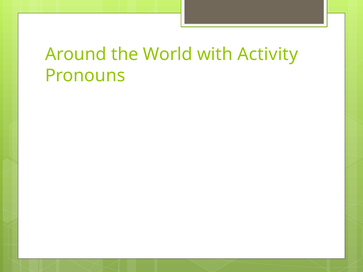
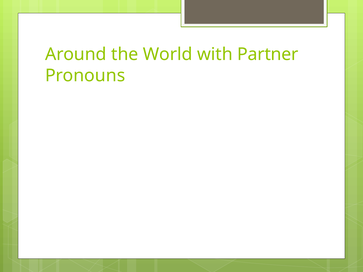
Activity: Activity -> Partner
